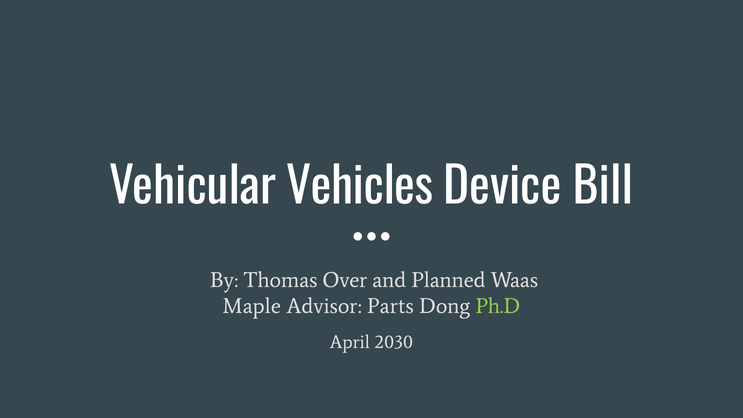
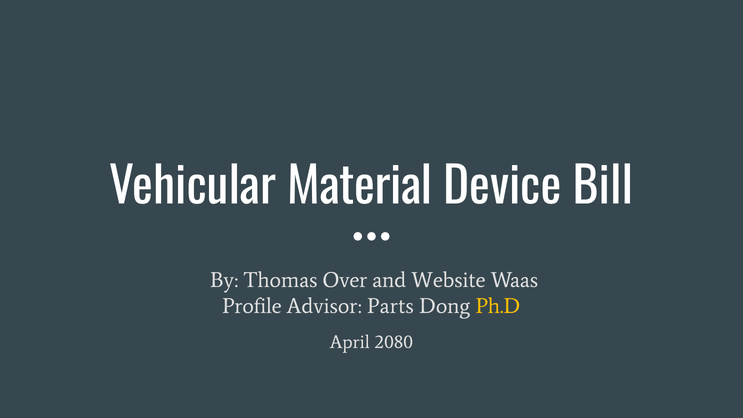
Vehicles: Vehicles -> Material
Planned: Planned -> Website
Maple: Maple -> Profile
Ph.D colour: light green -> yellow
2030: 2030 -> 2080
